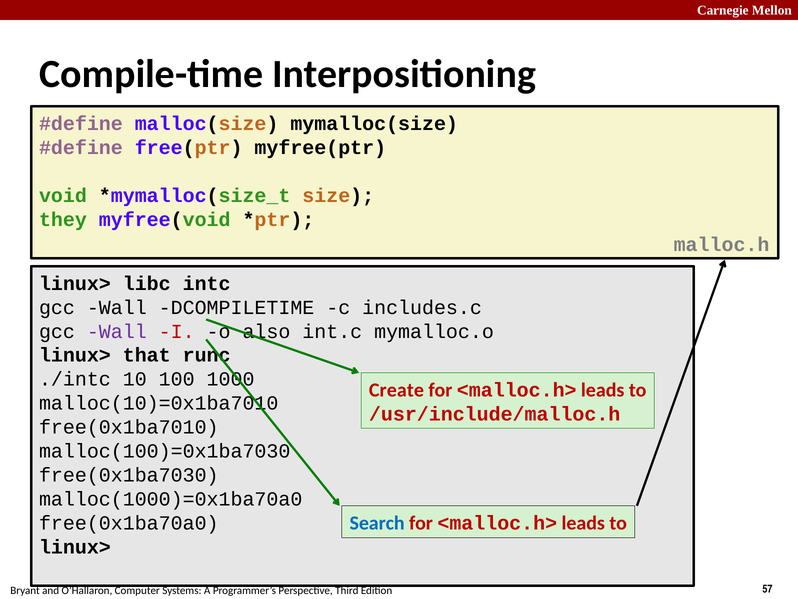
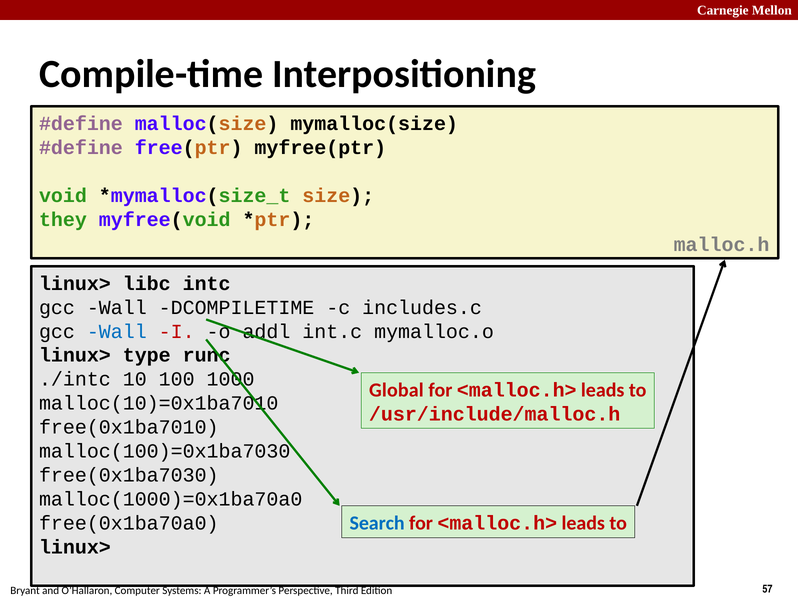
Wall at (117, 331) colour: purple -> blue
also: also -> addl
that: that -> type
Create: Create -> Global
